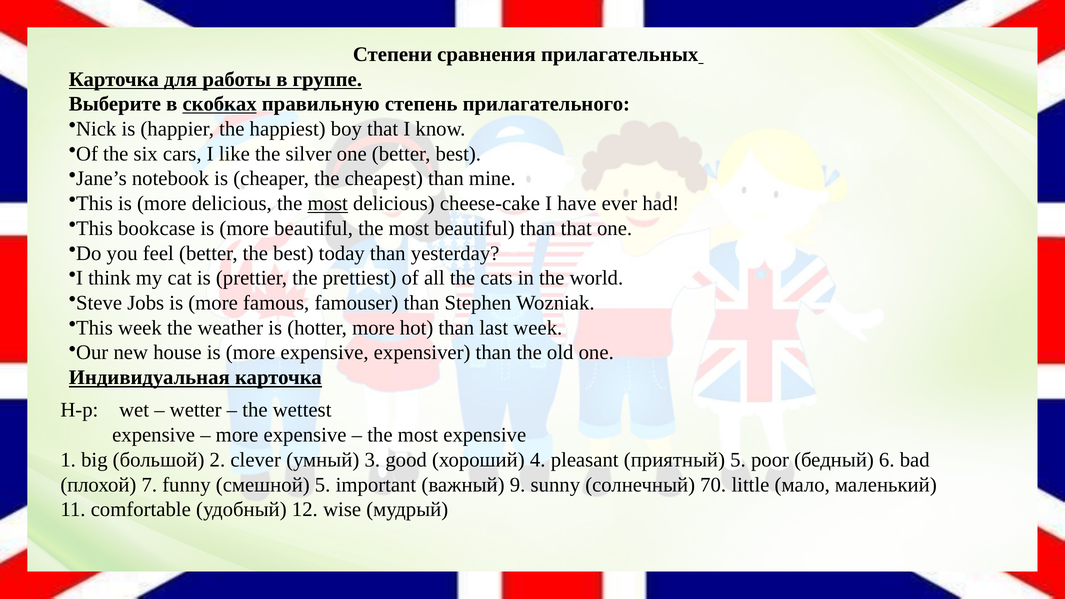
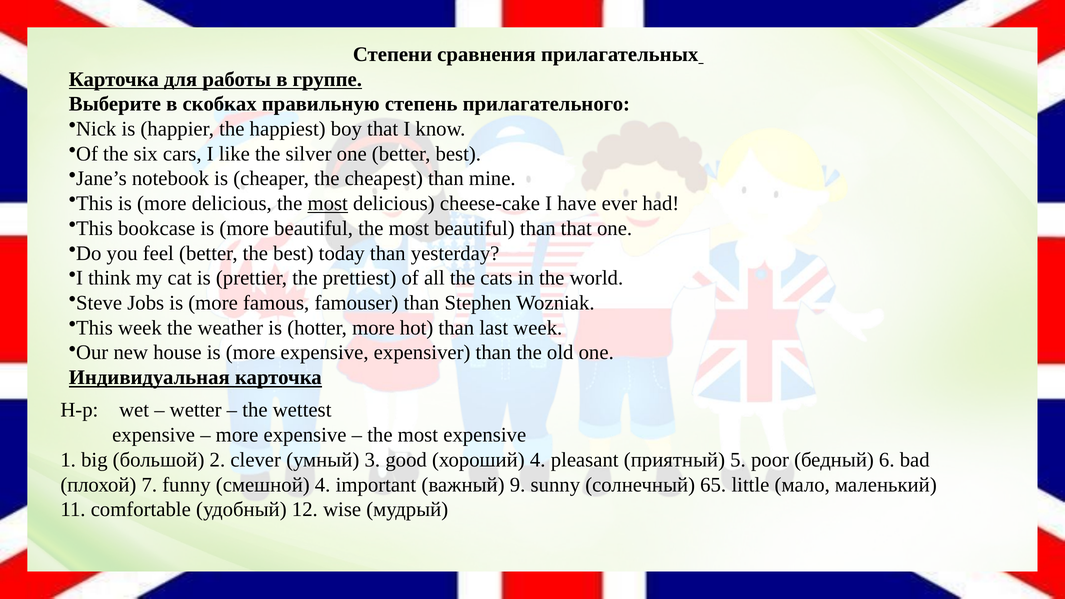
скобках underline: present -> none
смешной 5: 5 -> 4
70: 70 -> 65
